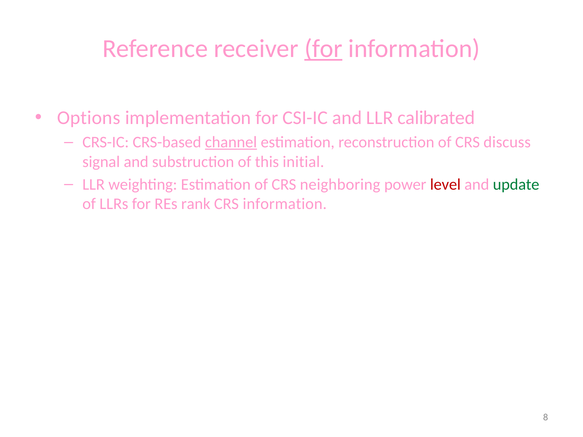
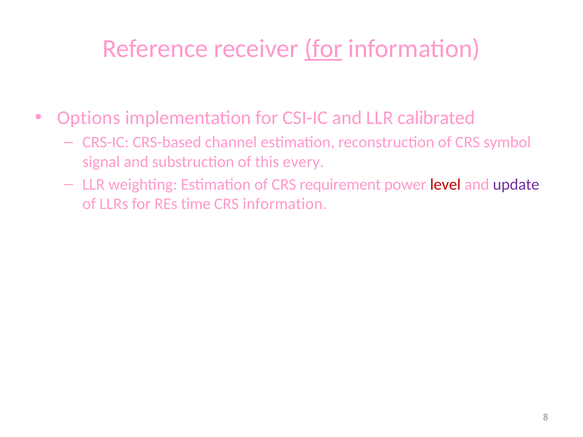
channel underline: present -> none
discuss: discuss -> symbol
initial: initial -> every
neighboring: neighboring -> requirement
update colour: green -> purple
rank: rank -> time
